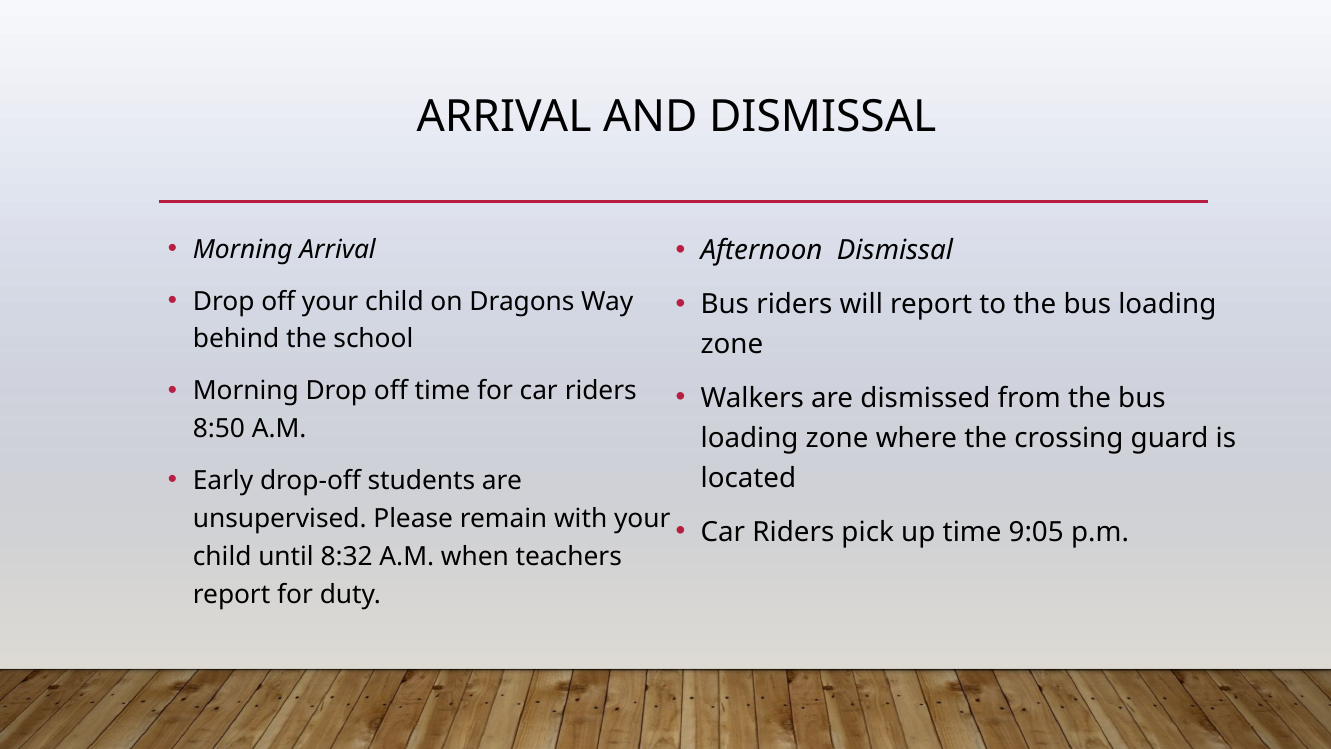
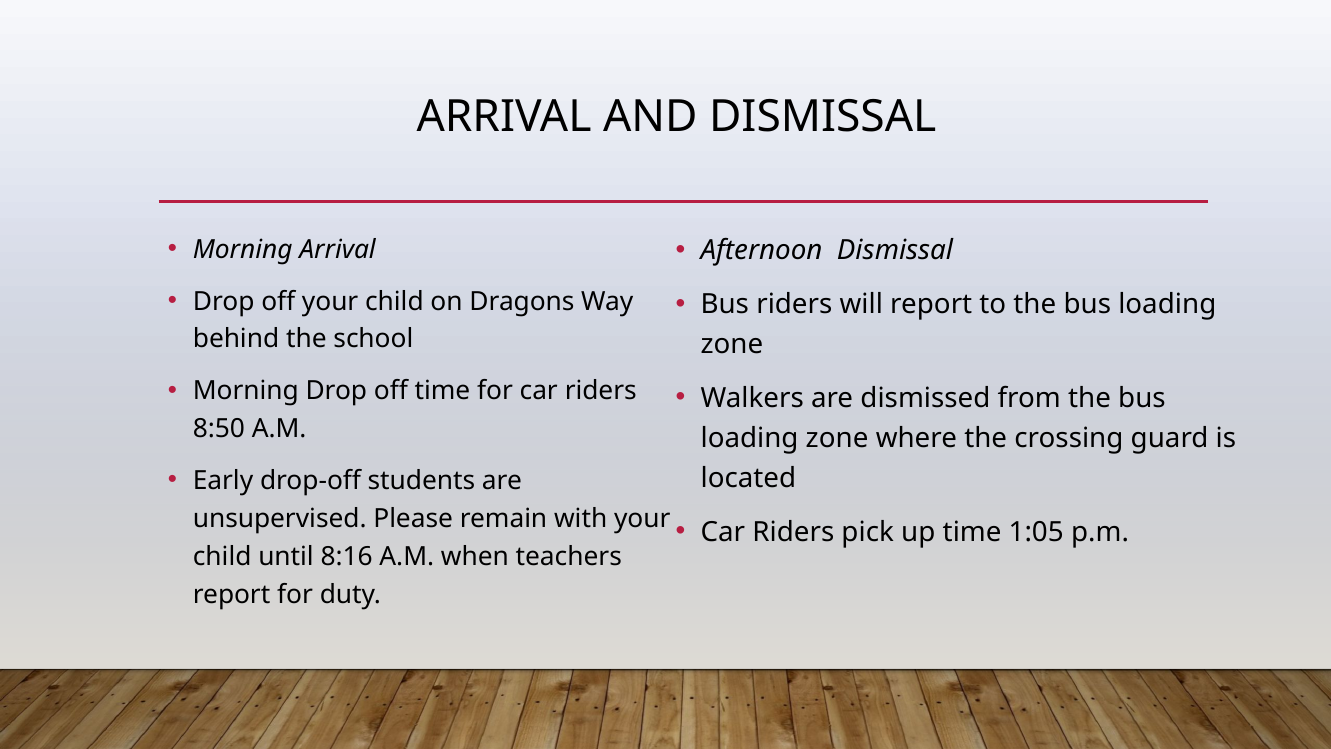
9:05: 9:05 -> 1:05
8:32: 8:32 -> 8:16
